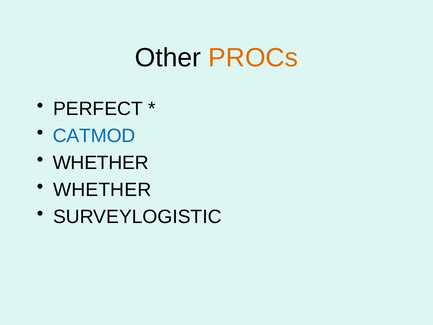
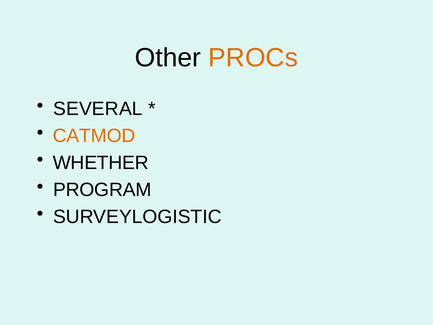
PERFECT: PERFECT -> SEVERAL
CATMOD colour: blue -> orange
WHETHER at (102, 190): WHETHER -> PROGRAM
